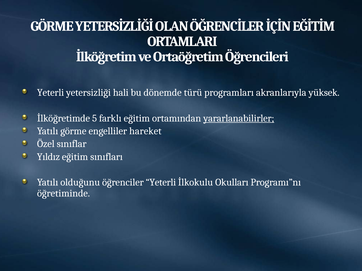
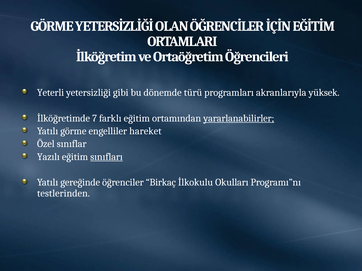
hali: hali -> gibi
5: 5 -> 7
Yıldız: Yıldız -> Yazılı
sınıfları underline: none -> present
olduğunu: olduğunu -> gereğinde
öğrenciler Yeterli: Yeterli -> Birkaç
öğretiminde: öğretiminde -> testlerinden
